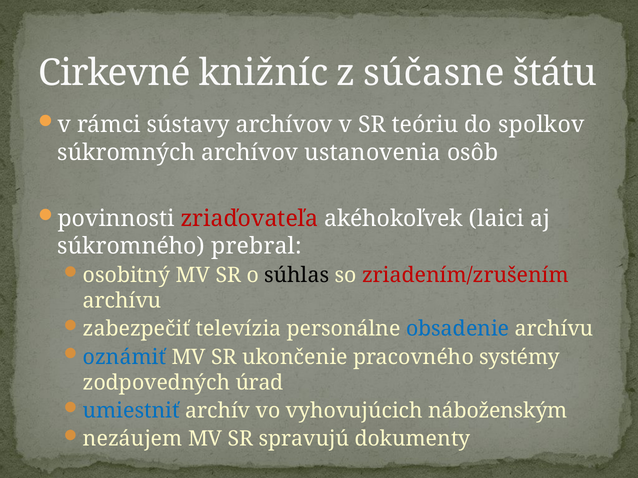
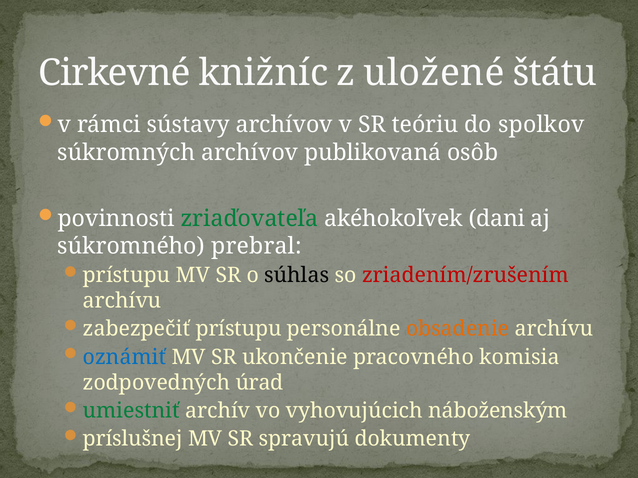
súčasne: súčasne -> uložené
ustanovenia: ustanovenia -> publikovaná
zriaďovateľa colour: red -> green
laici: laici -> dani
osobitný at (127, 276): osobitný -> prístupu
zabezpečiť televízia: televízia -> prístupu
obsadenie colour: blue -> orange
systémy: systémy -> komisia
umiestniť colour: blue -> green
nezáujem: nezáujem -> príslušnej
